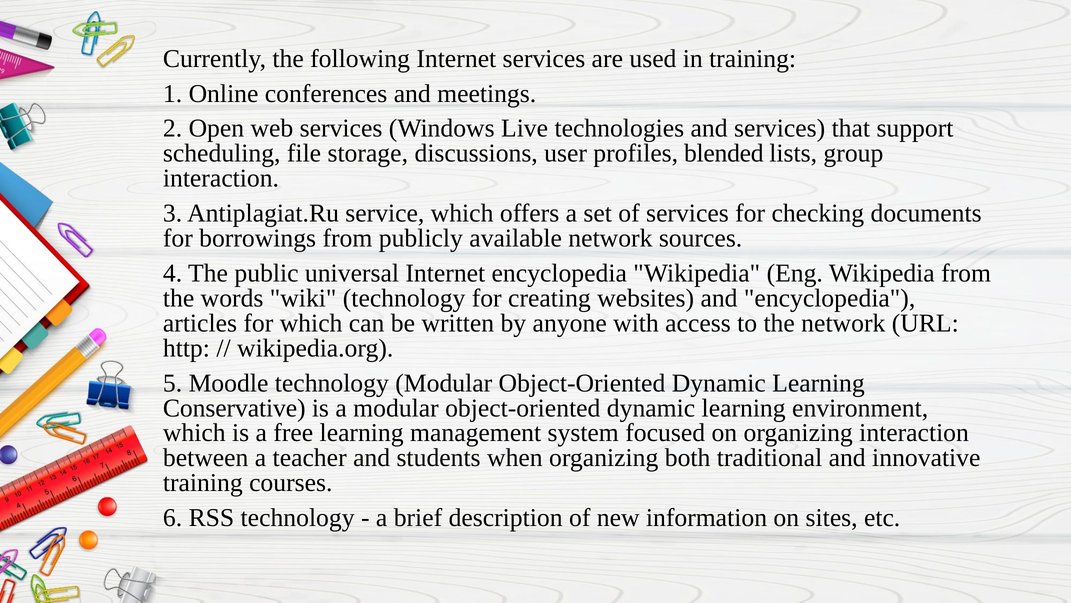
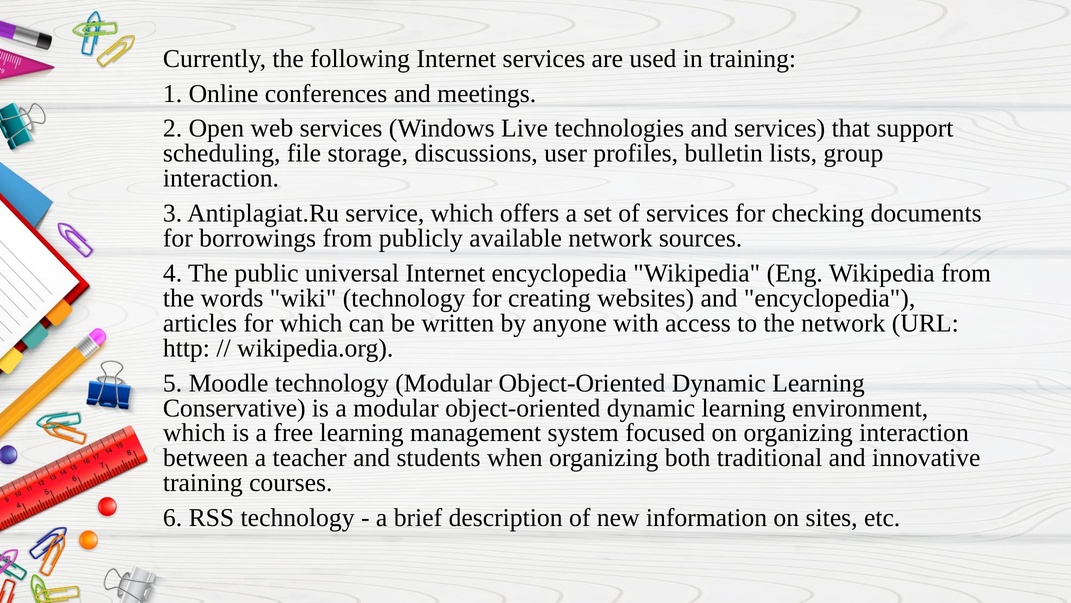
blended: blended -> bulletin
